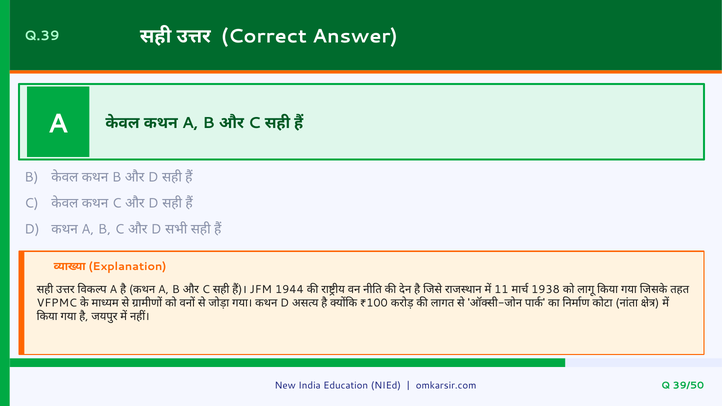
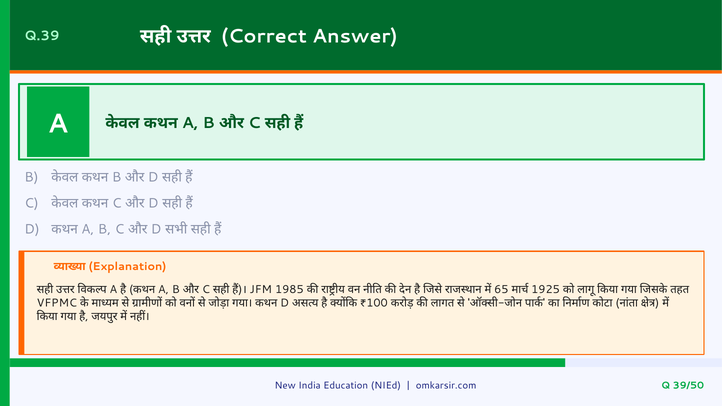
1944: 1944 -> 1985
11: 11 -> 65
1938: 1938 -> 1925
